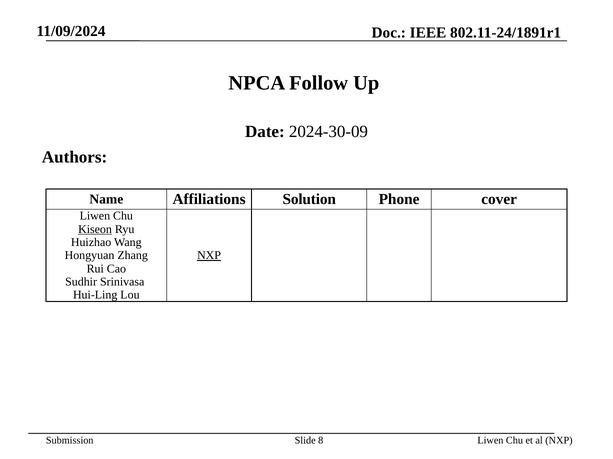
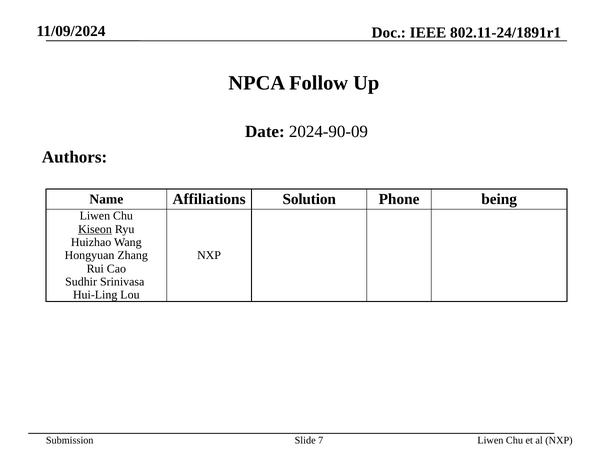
2024-30-09: 2024-30-09 -> 2024-90-09
cover: cover -> being
NXP at (209, 256) underline: present -> none
8: 8 -> 7
